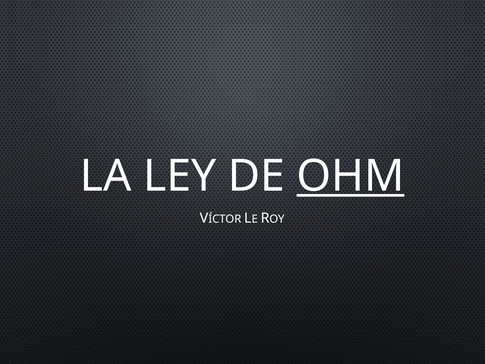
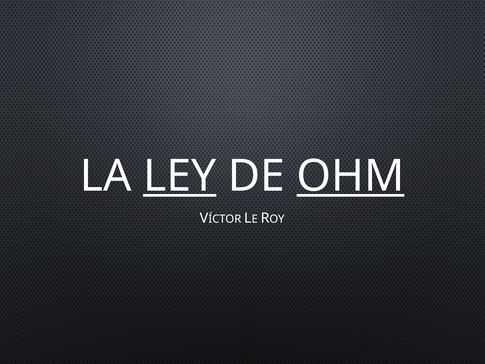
LEY underline: none -> present
